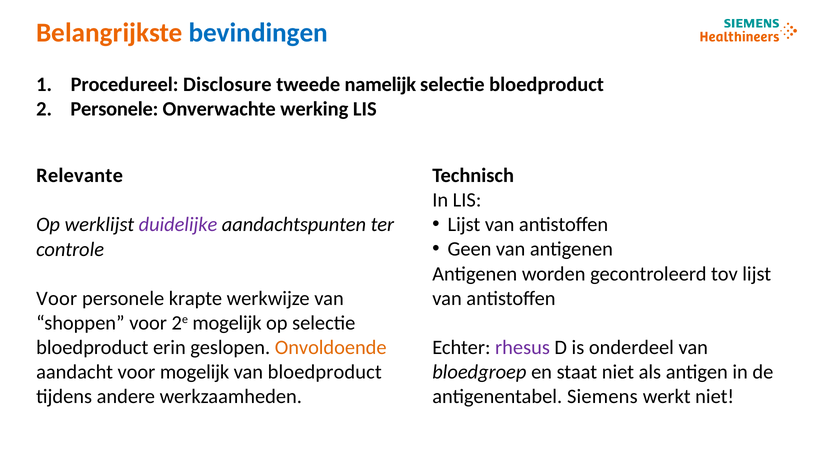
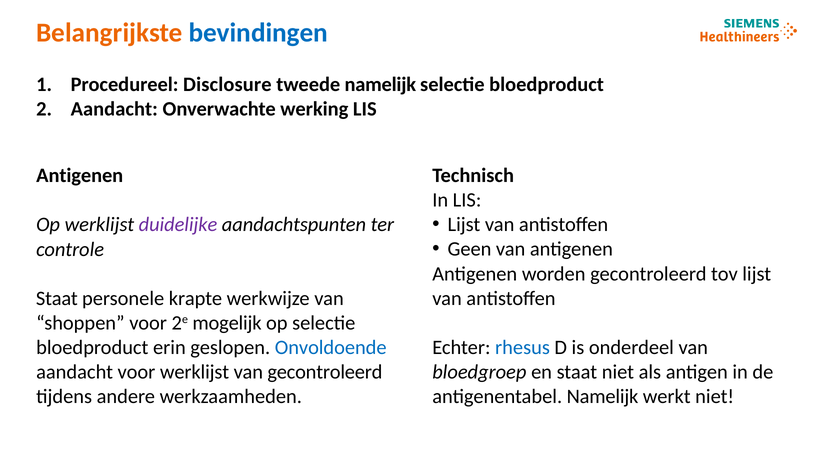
Personele at (114, 109): Personele -> Aandacht
Relevante at (80, 176): Relevante -> Antigenen
Voor at (57, 298): Voor -> Staat
rhesus colour: purple -> blue
Onvoldoende colour: orange -> blue
voor mogelijk: mogelijk -> werklijst
van bloedproduct: bloedproduct -> gecontroleerd
antigenentabel Siemens: Siemens -> Namelijk
